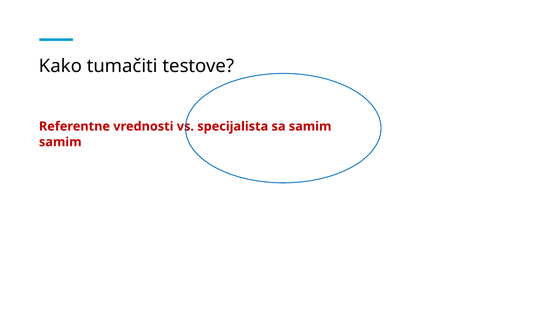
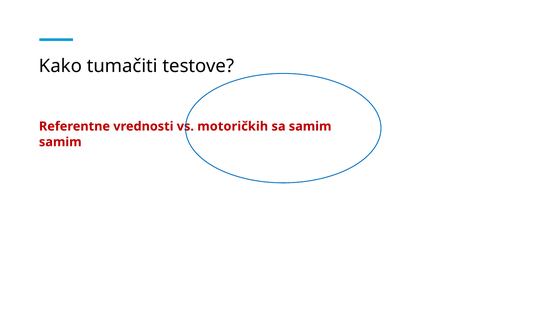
specijalista: specijalista -> motoričkih
